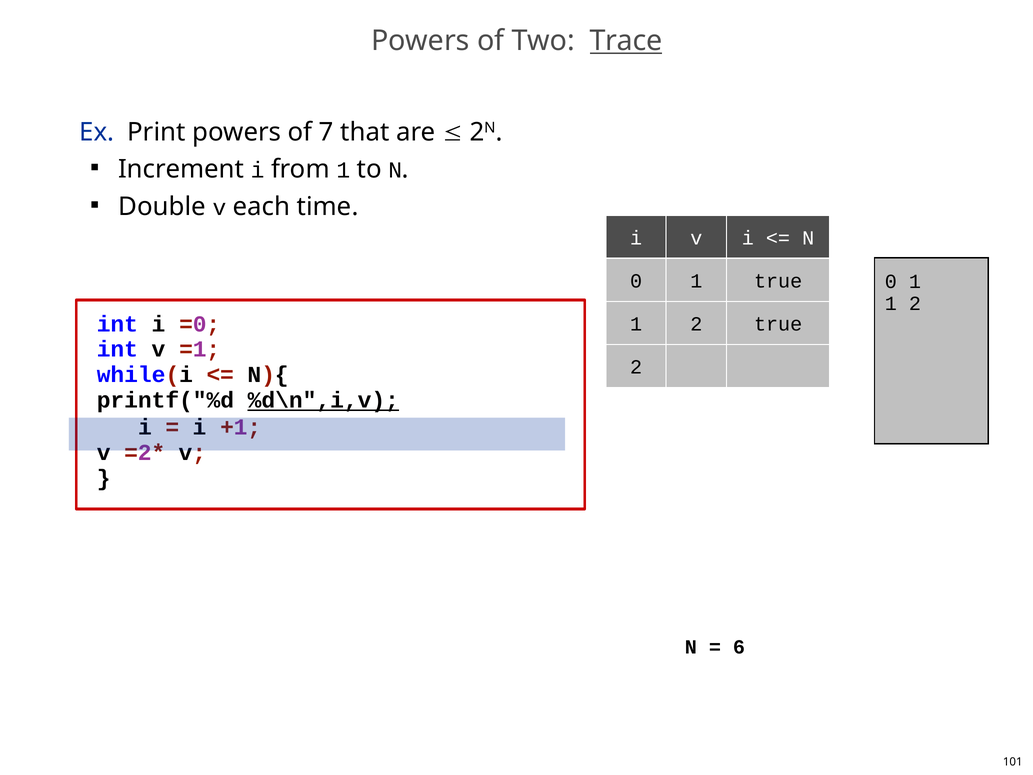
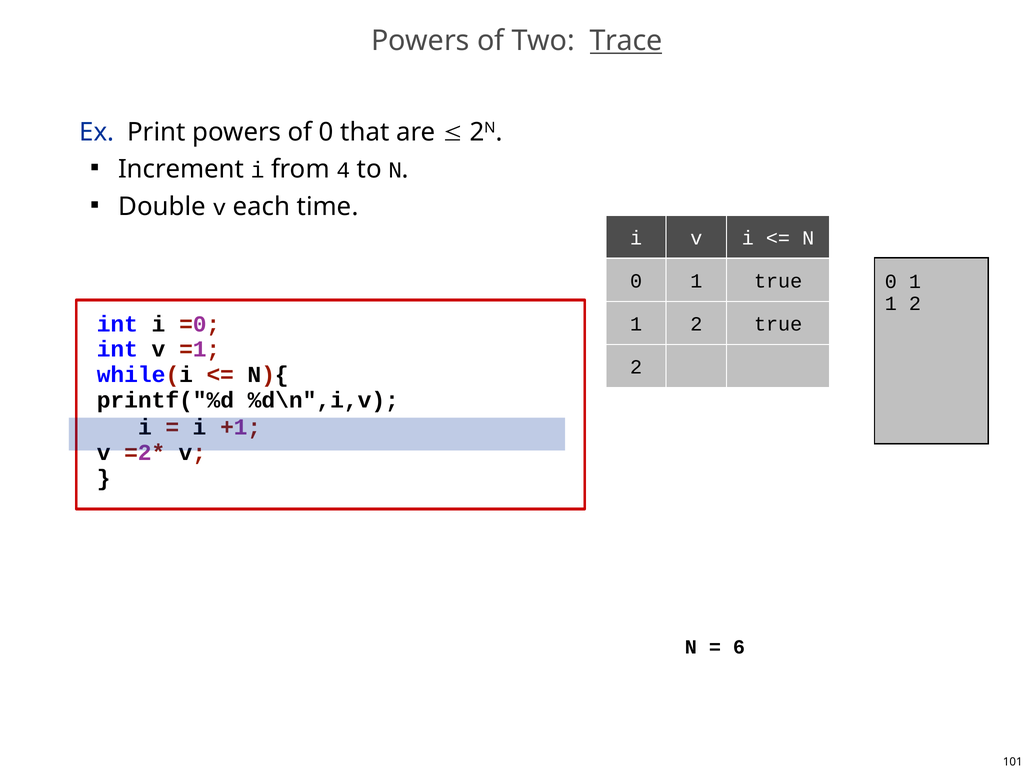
of 7: 7 -> 0
from 1: 1 -> 4
%d\n",i,v underline: present -> none
